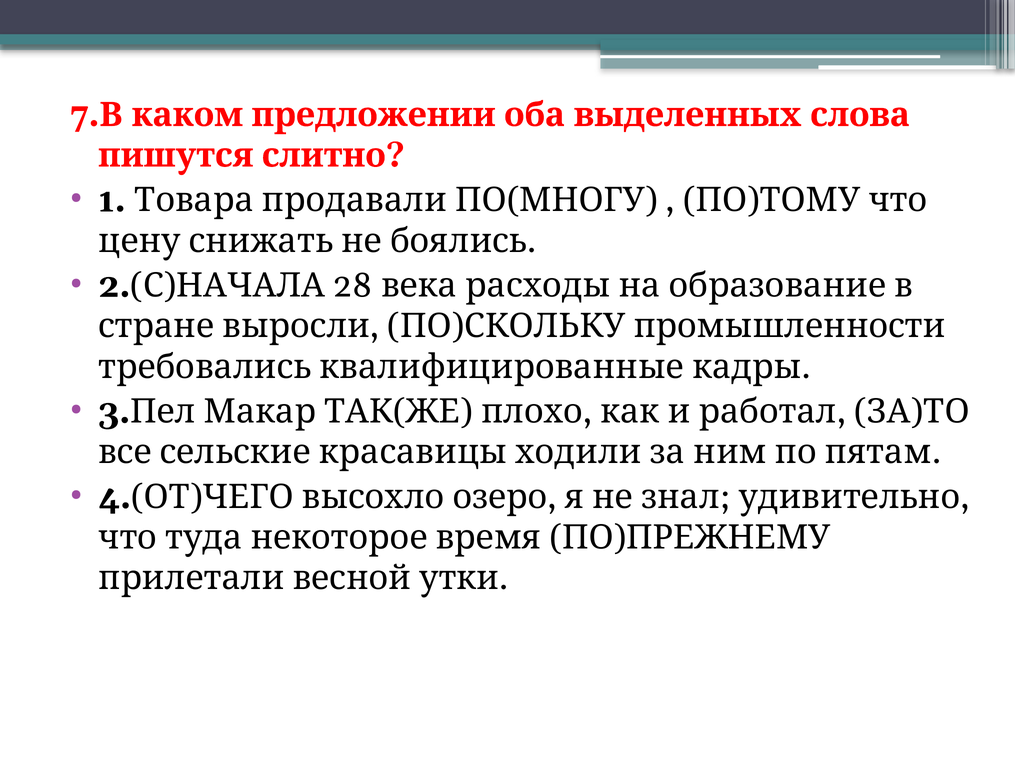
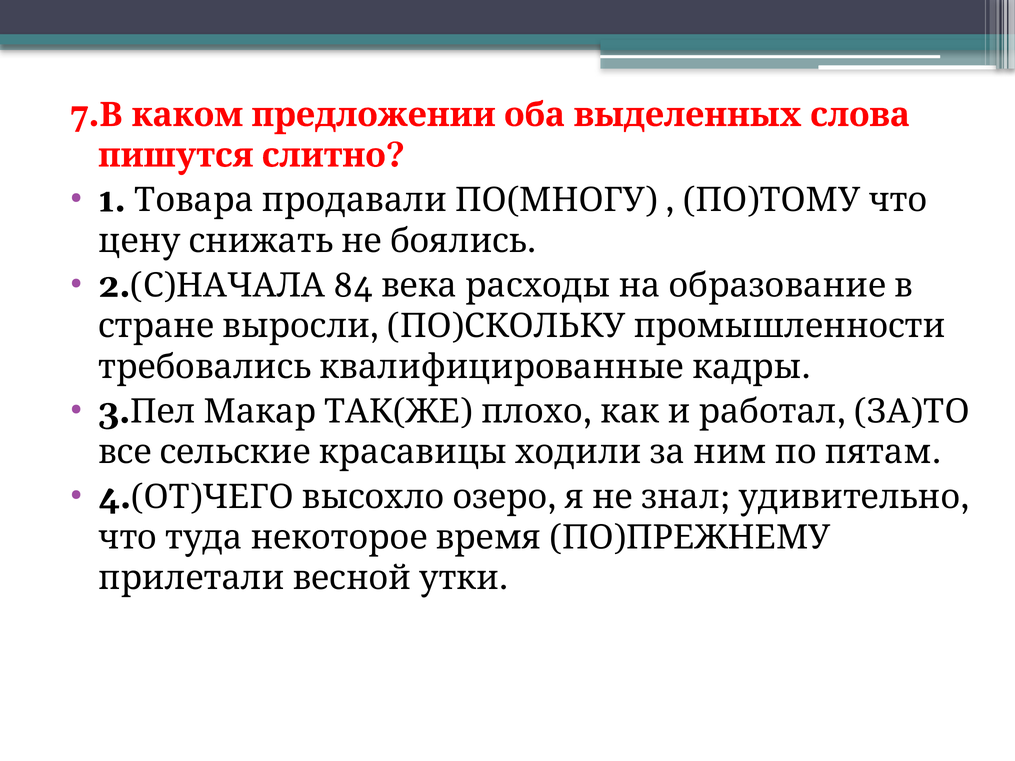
28: 28 -> 84
